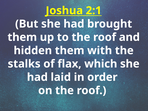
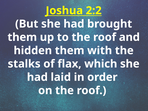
2:1: 2:1 -> 2:2
